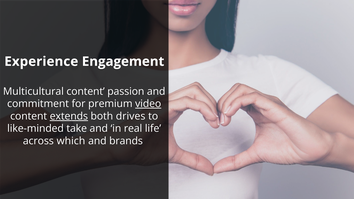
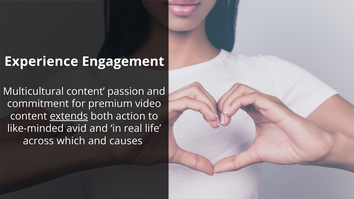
video underline: present -> none
drives: drives -> action
take: take -> avid
brands: brands -> causes
